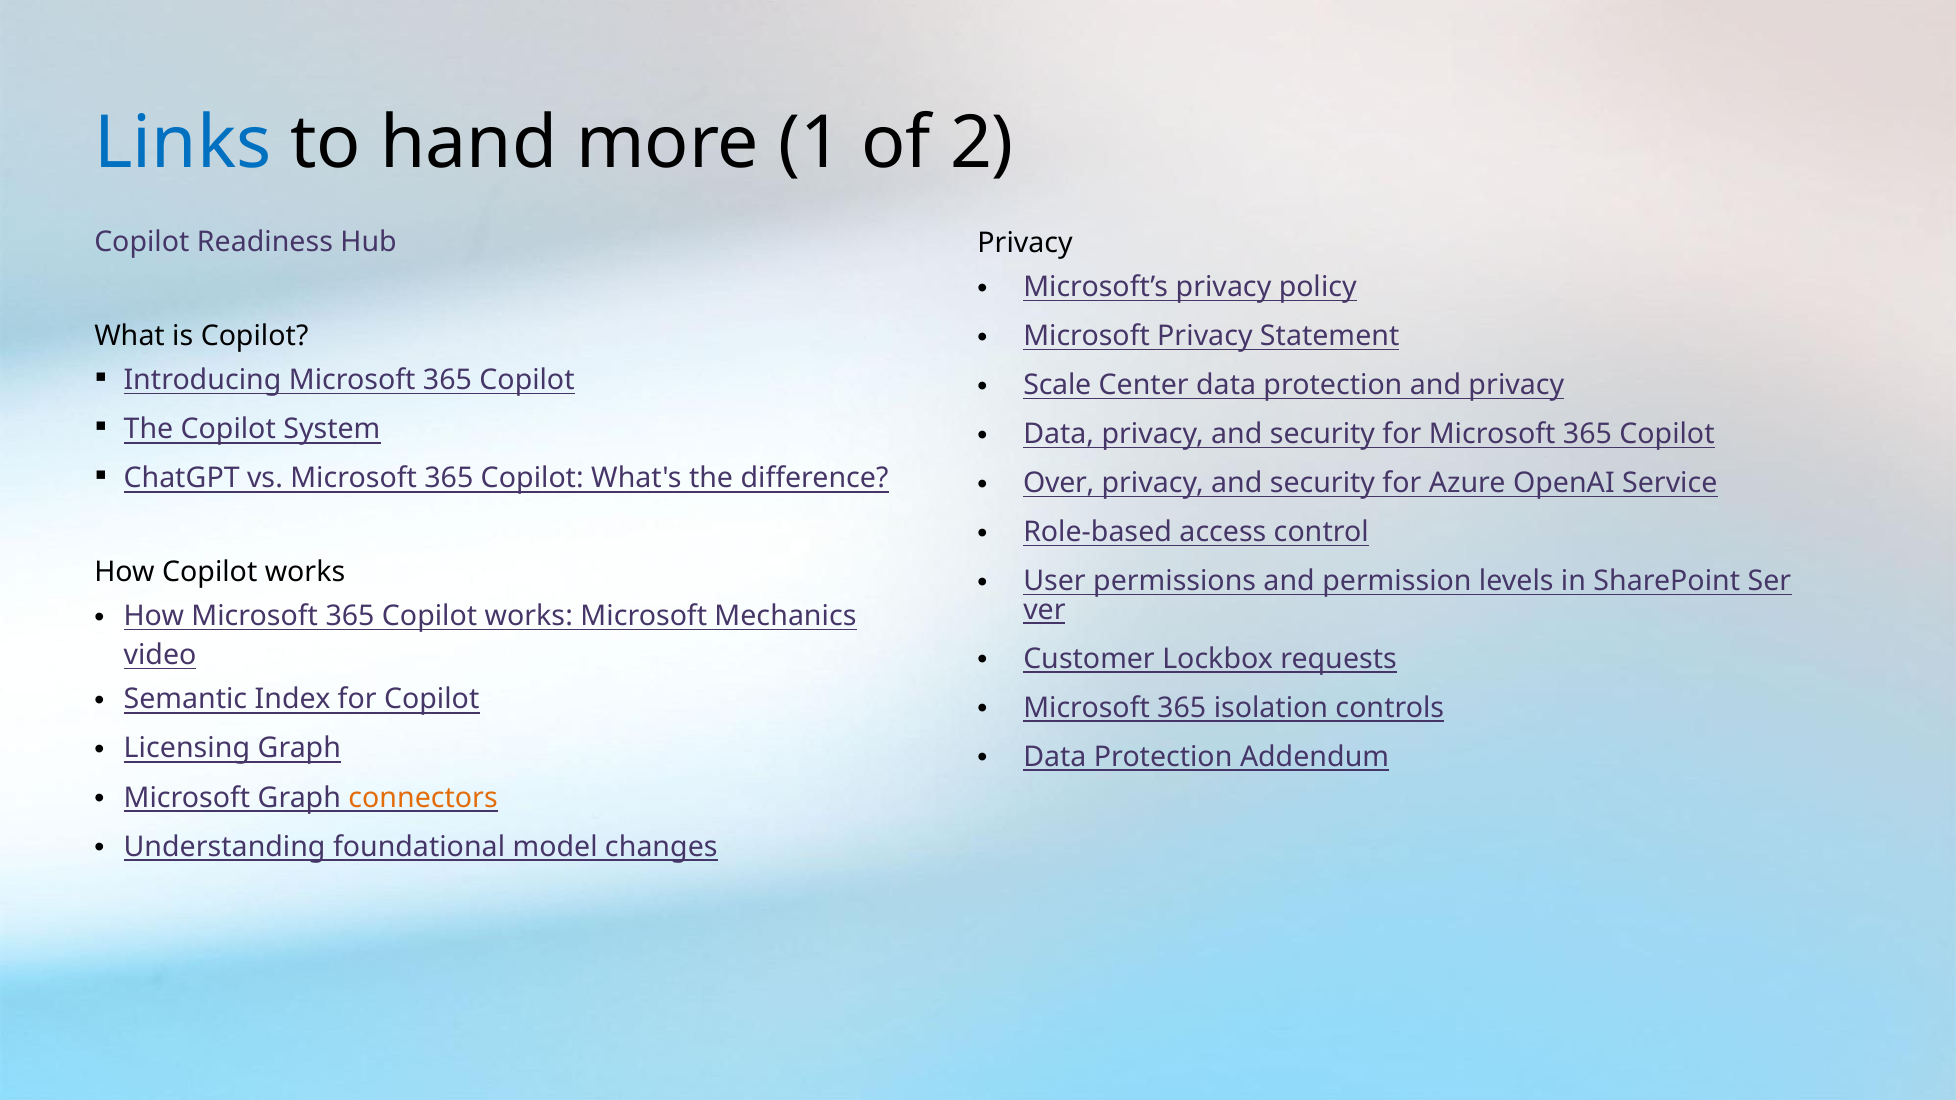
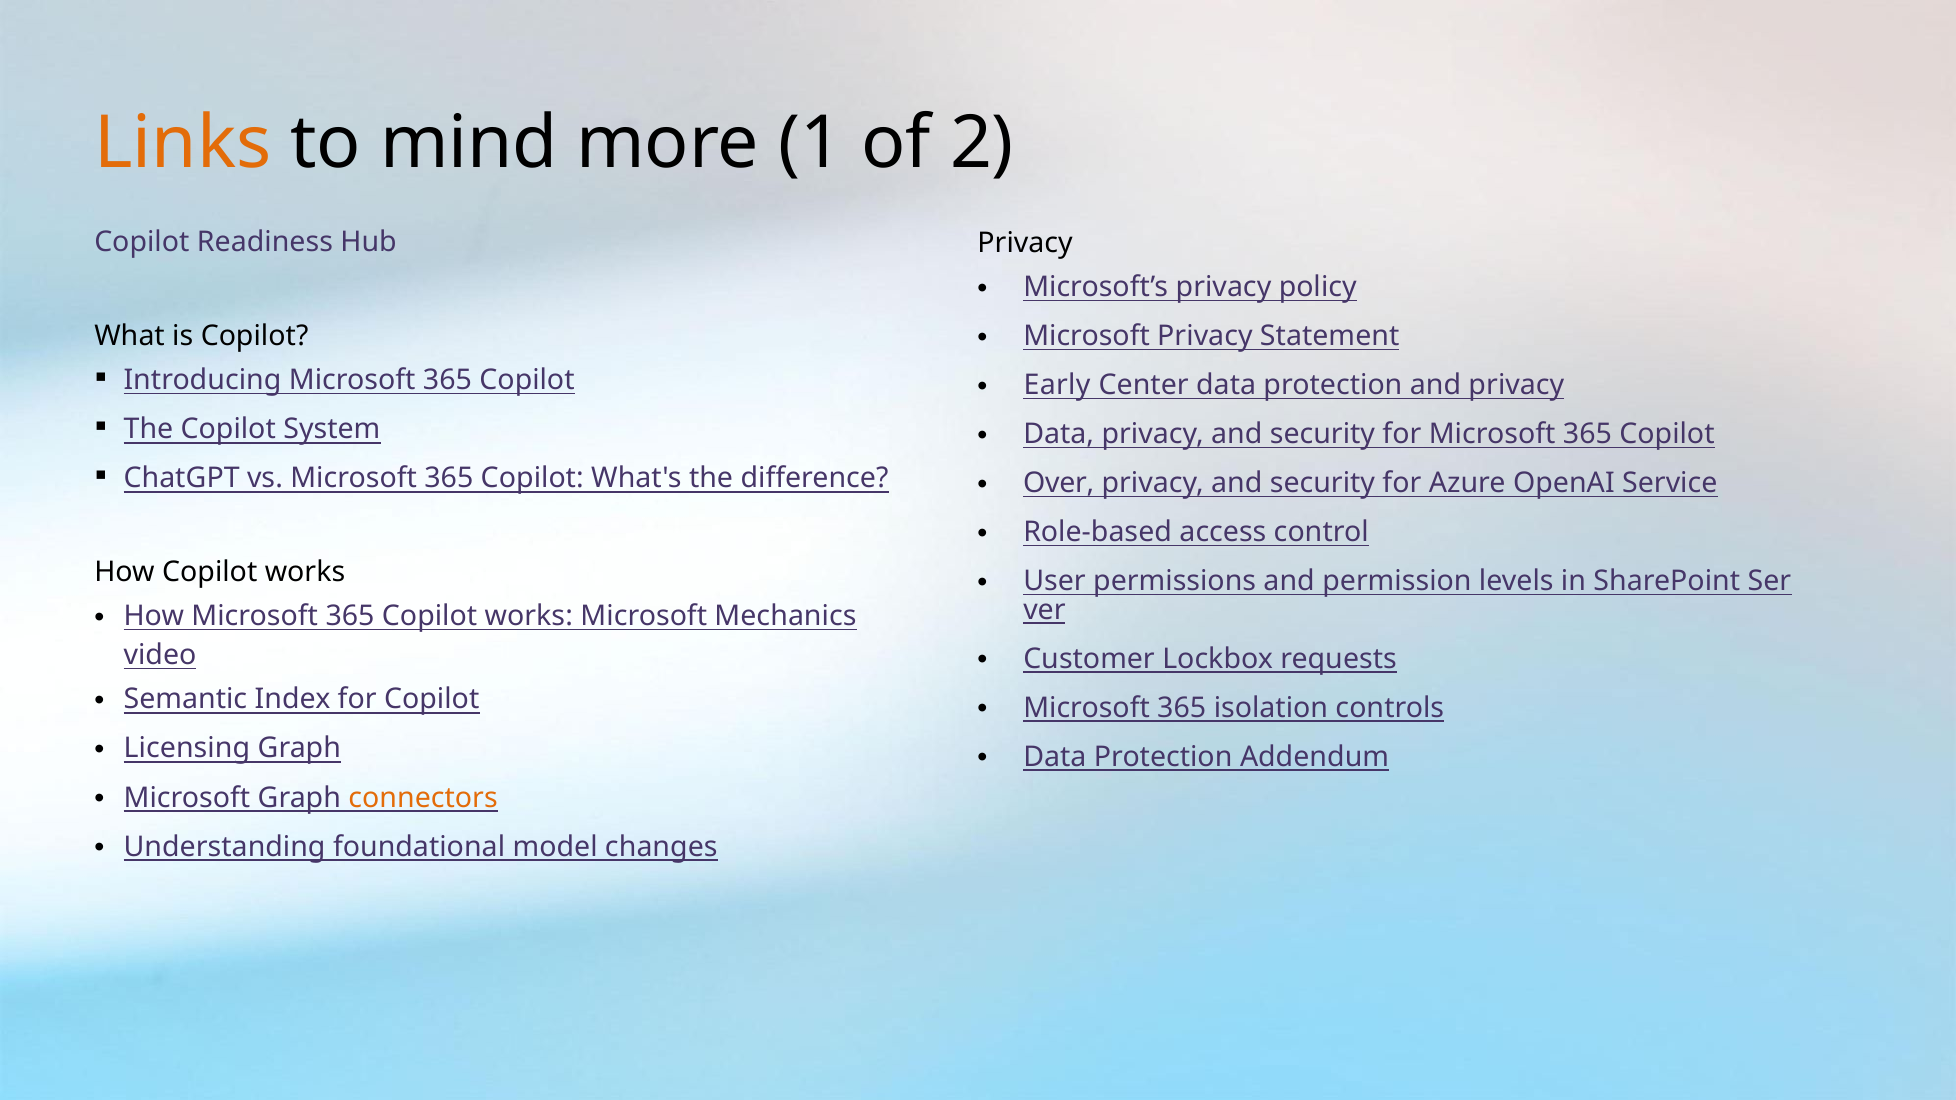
Links colour: blue -> orange
hand: hand -> mind
Scale: Scale -> Early
